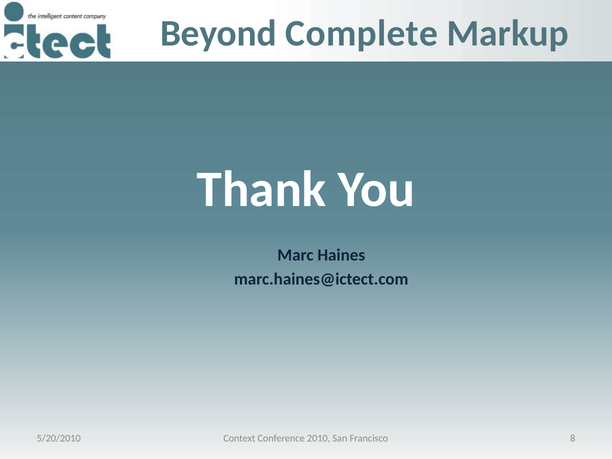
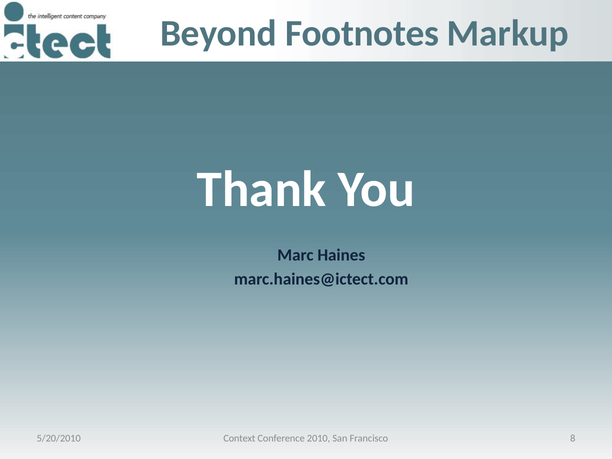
Complete: Complete -> Footnotes
